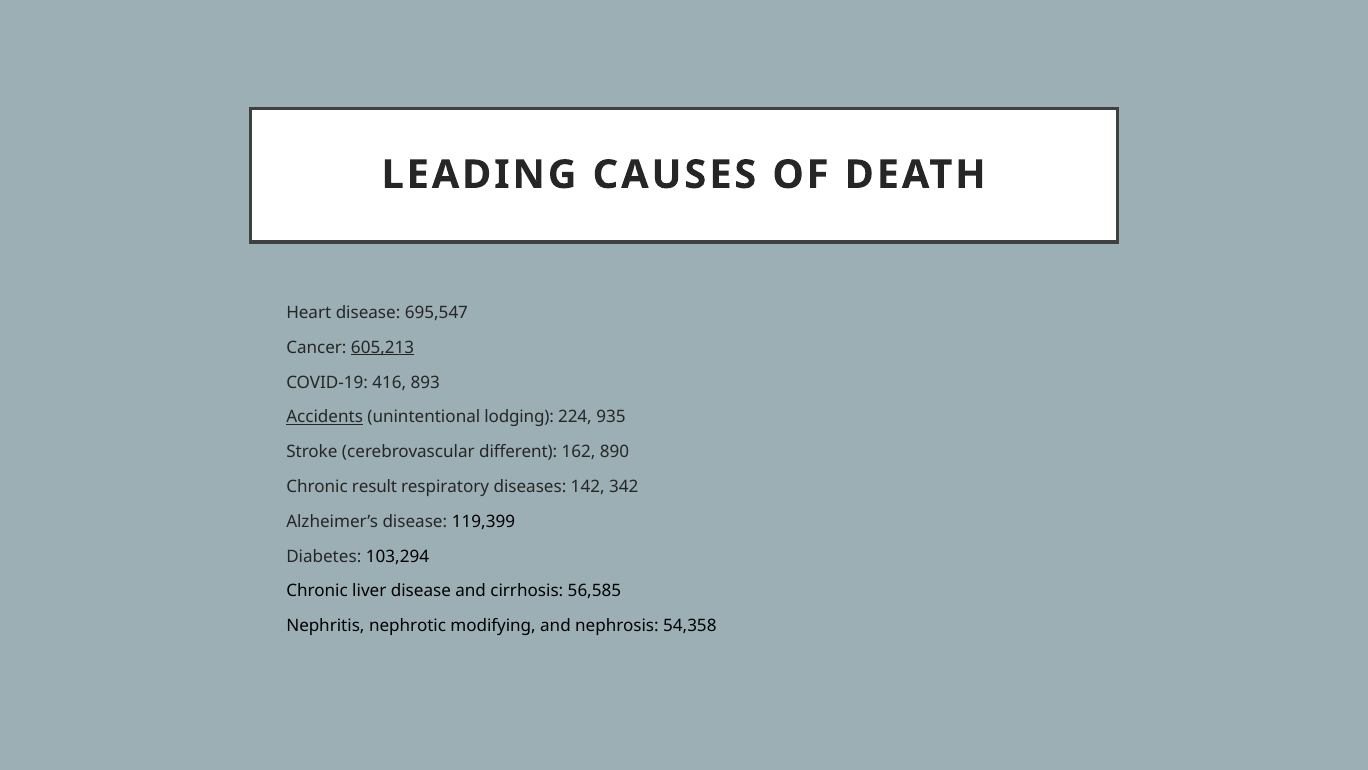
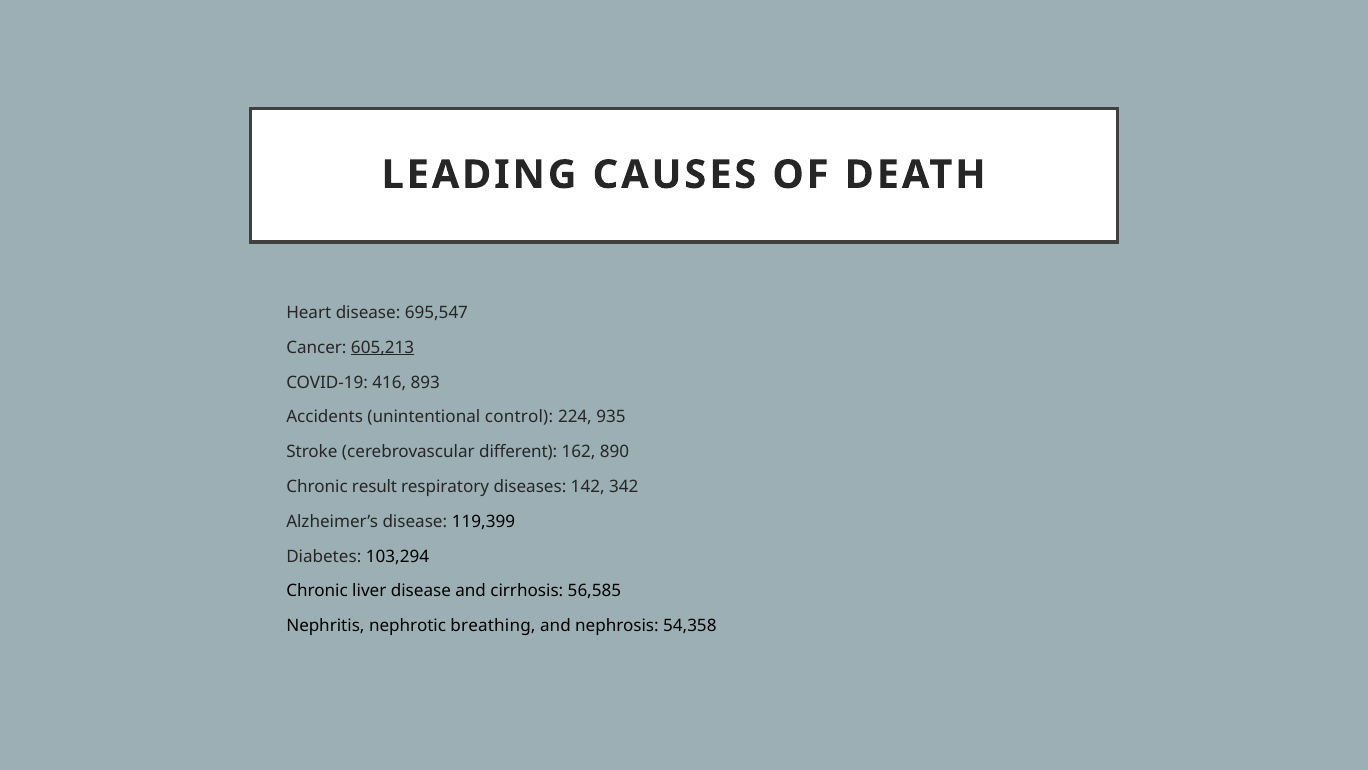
Accidents underline: present -> none
lodging: lodging -> control
modifying: modifying -> breathing
